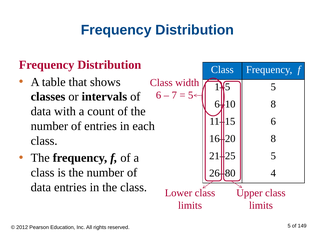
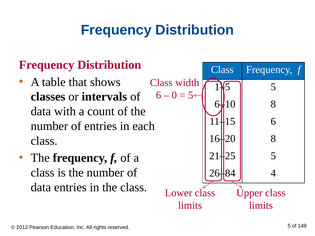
7: 7 -> 0
26–80: 26–80 -> 26–84
